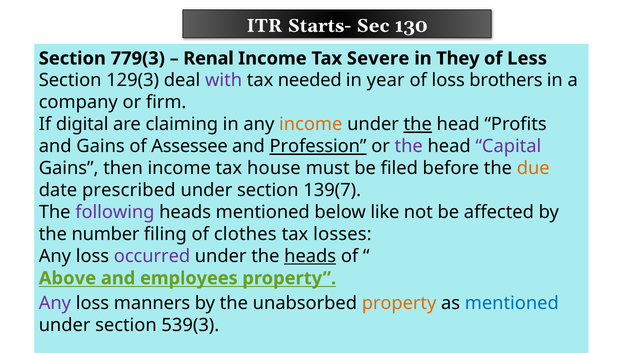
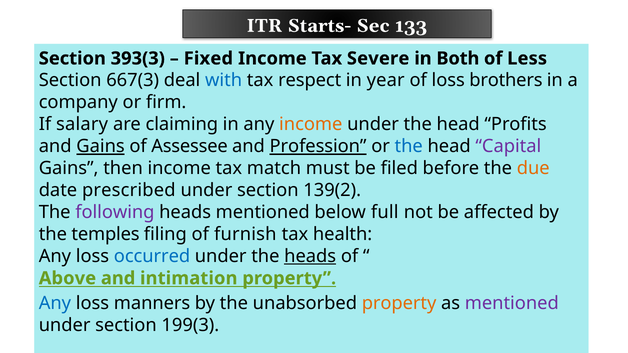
130: 130 -> 133
779(3: 779(3 -> 393(3
Renal: Renal -> Fixed
They: They -> Both
129(3: 129(3 -> 667(3
with colour: purple -> blue
needed: needed -> respect
digital: digital -> salary
the at (418, 124) underline: present -> none
Gains at (101, 146) underline: none -> present
the at (409, 146) colour: purple -> blue
house: house -> match
139(7: 139(7 -> 139(2
like: like -> full
number: number -> temples
clothes: clothes -> furnish
losses: losses -> health
occurred colour: purple -> blue
employees: employees -> intimation
Any at (55, 303) colour: purple -> blue
mentioned at (512, 303) colour: blue -> purple
539(3: 539(3 -> 199(3
